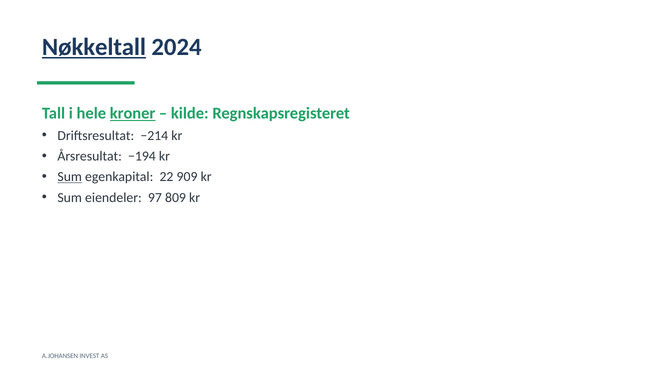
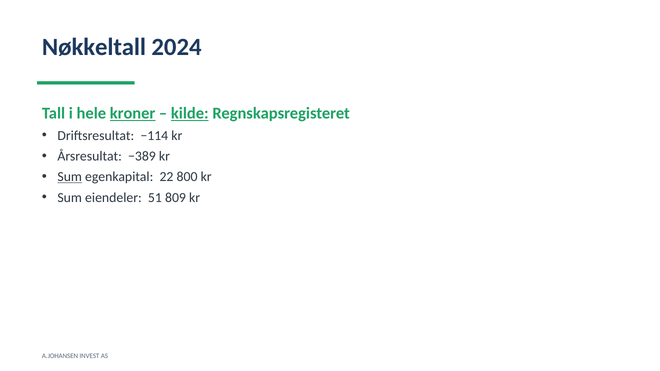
Nøkkeltall underline: present -> none
kilde underline: none -> present
−214: −214 -> −114
−194: −194 -> −389
909: 909 -> 800
97: 97 -> 51
